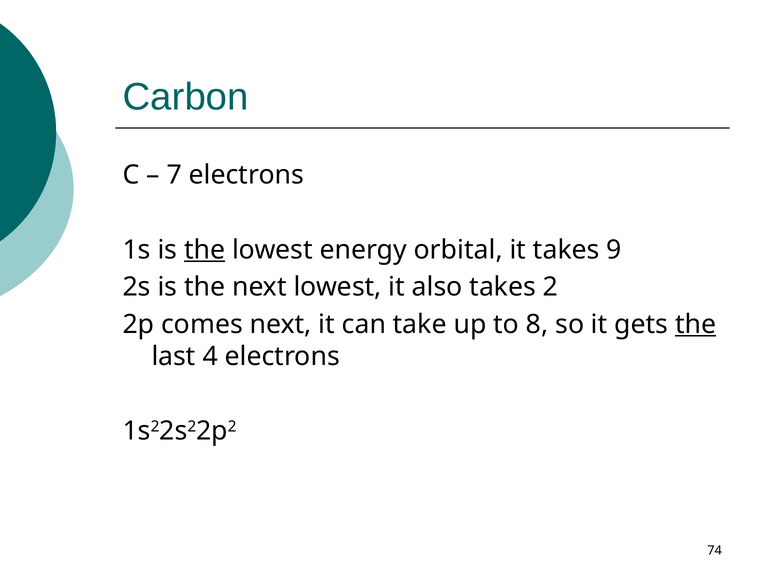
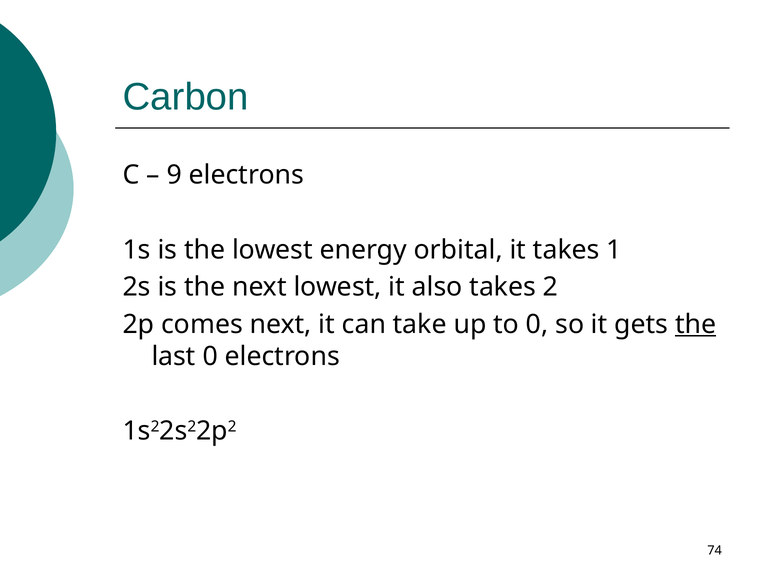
7: 7 -> 9
the at (205, 250) underline: present -> none
9: 9 -> 1
to 8: 8 -> 0
last 4: 4 -> 0
